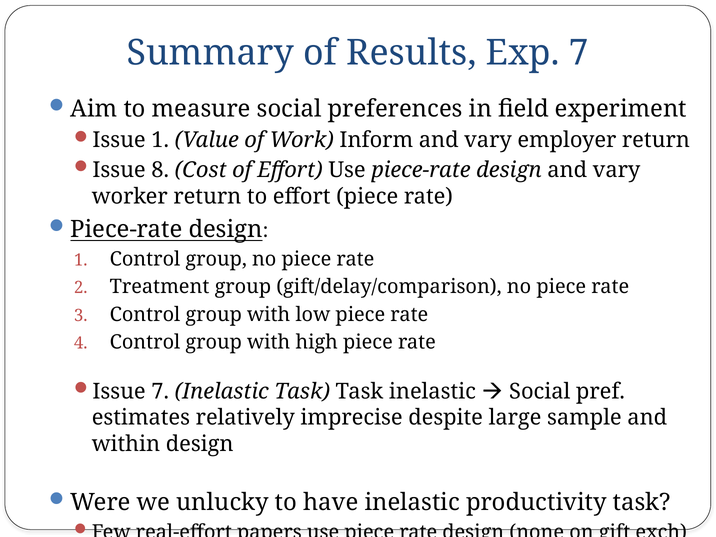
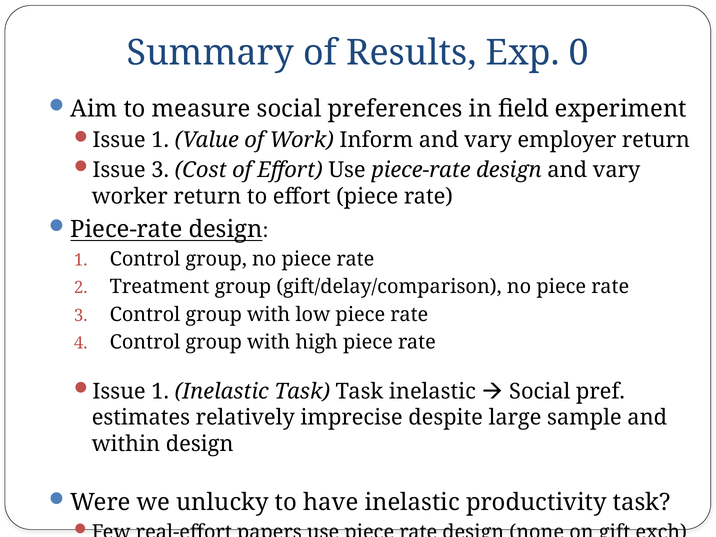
Exp 7: 7 -> 0
Issue 8: 8 -> 3
7 at (160, 391): 7 -> 1
